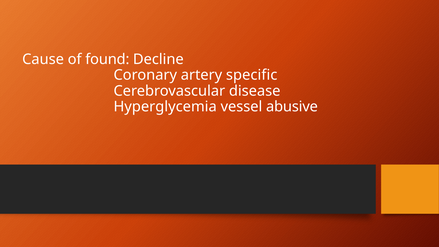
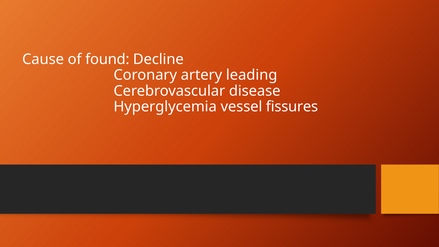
specific: specific -> leading
abusive: abusive -> fissures
